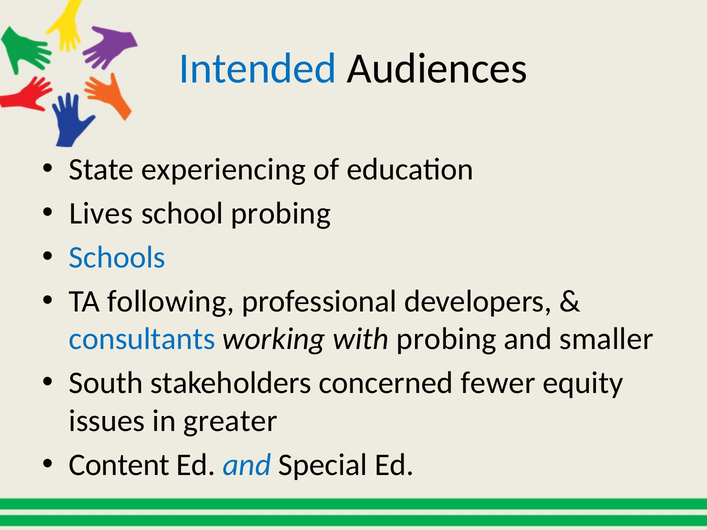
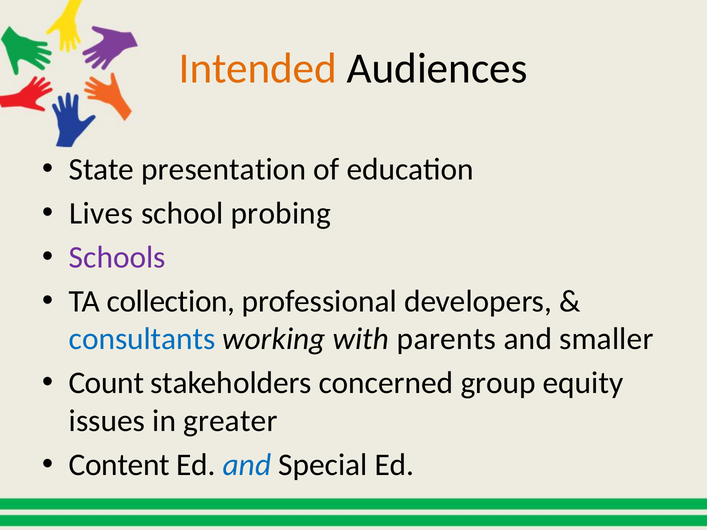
Intended colour: blue -> orange
experiencing: experiencing -> presentation
Schools colour: blue -> purple
following: following -> collection
with probing: probing -> parents
South: South -> Count
fewer: fewer -> group
